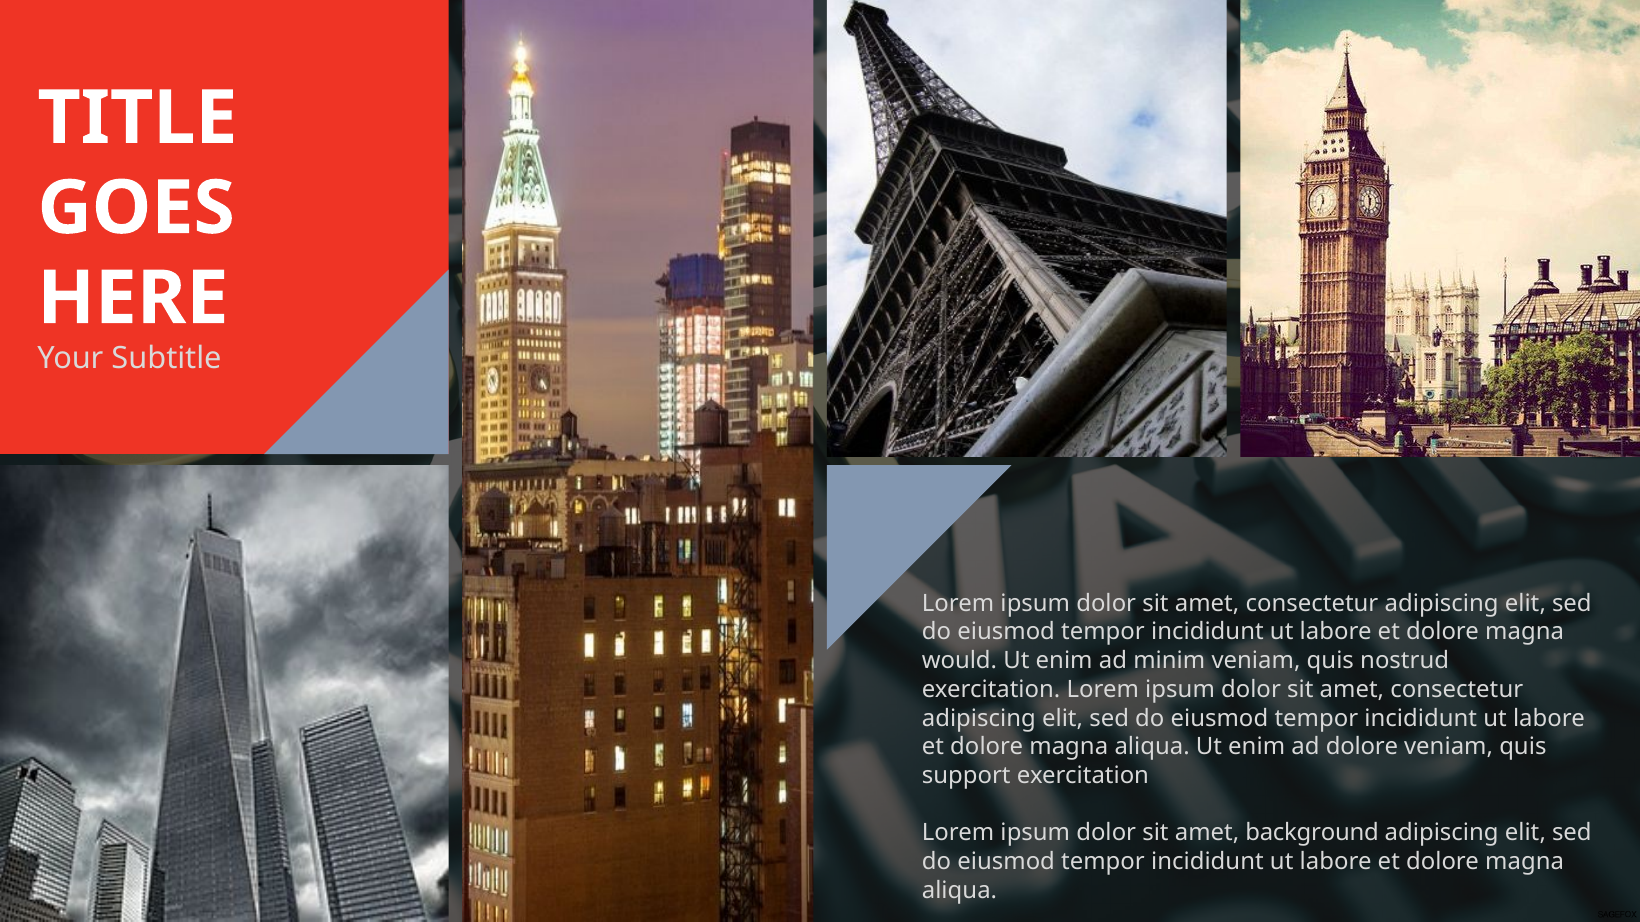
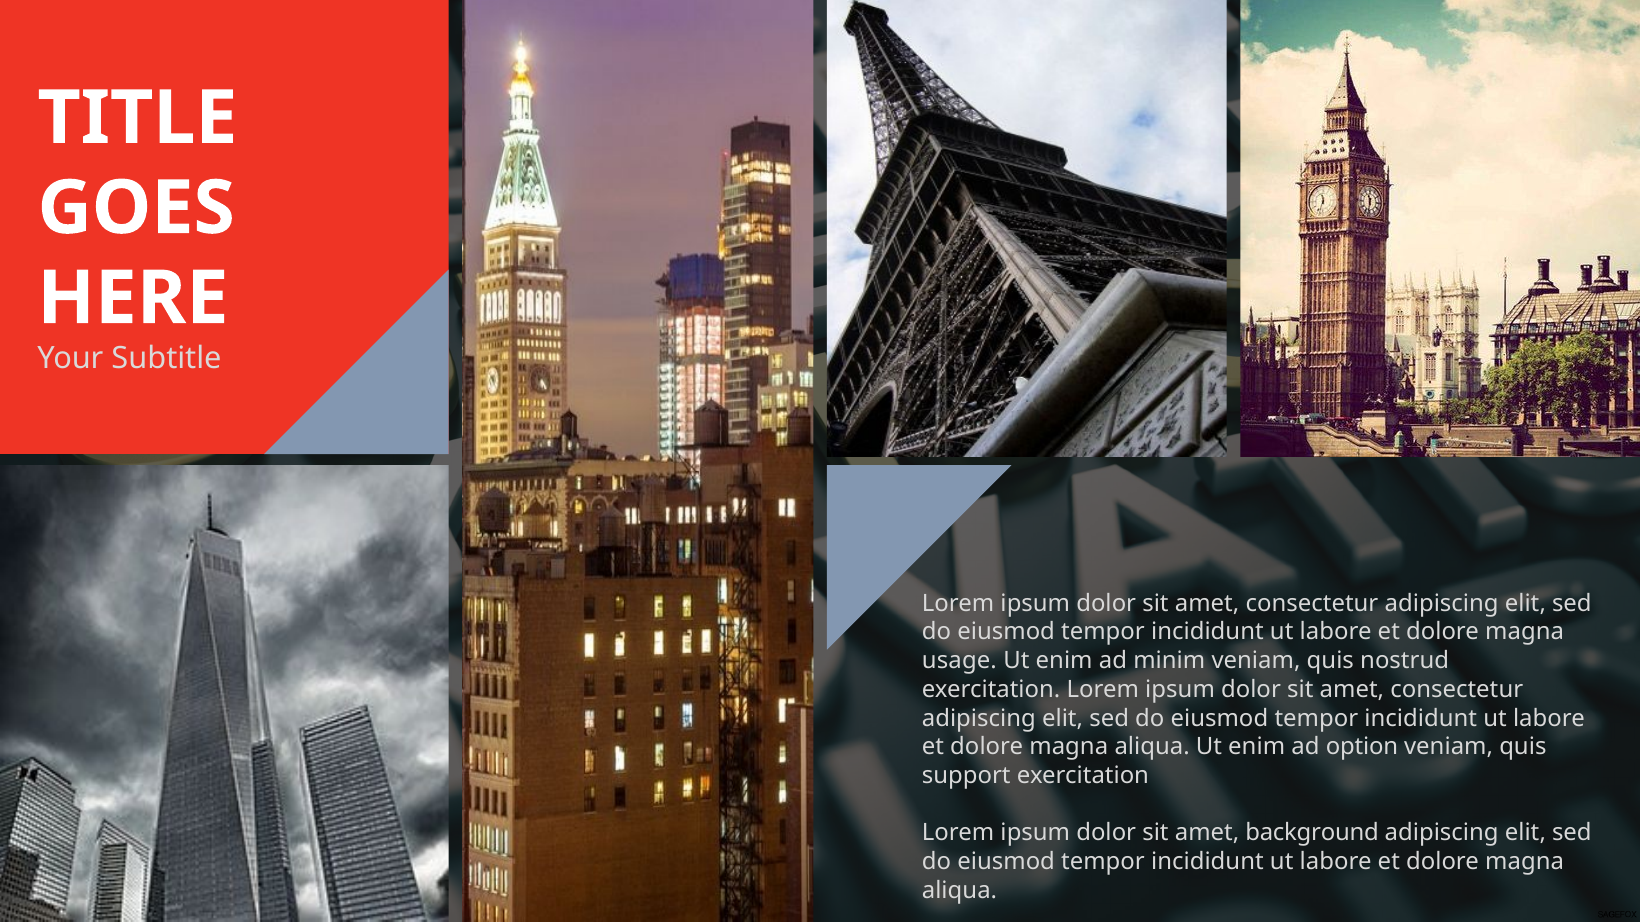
would: would -> usage
ad dolore: dolore -> option
